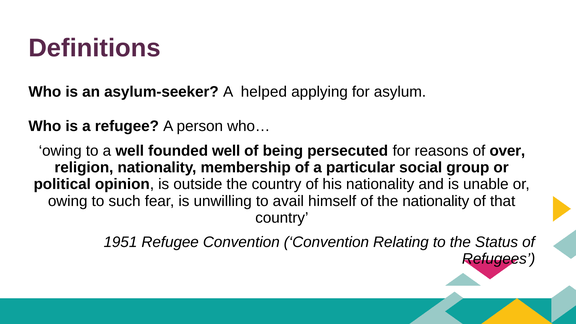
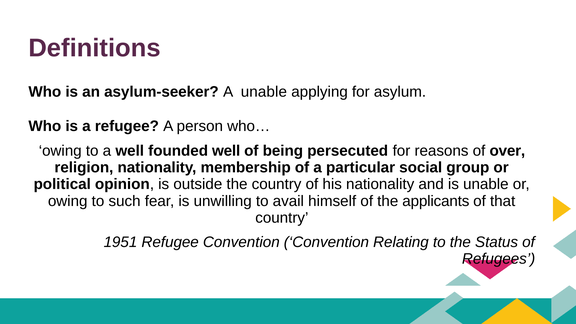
A helped: helped -> unable
the nationality: nationality -> applicants
